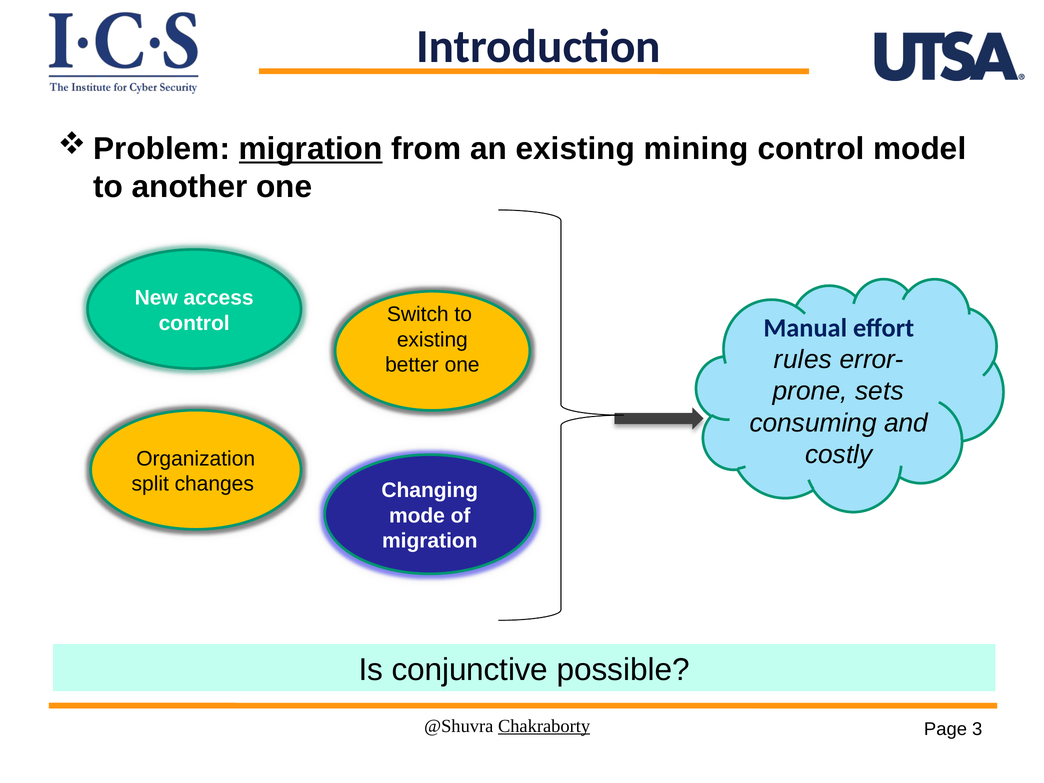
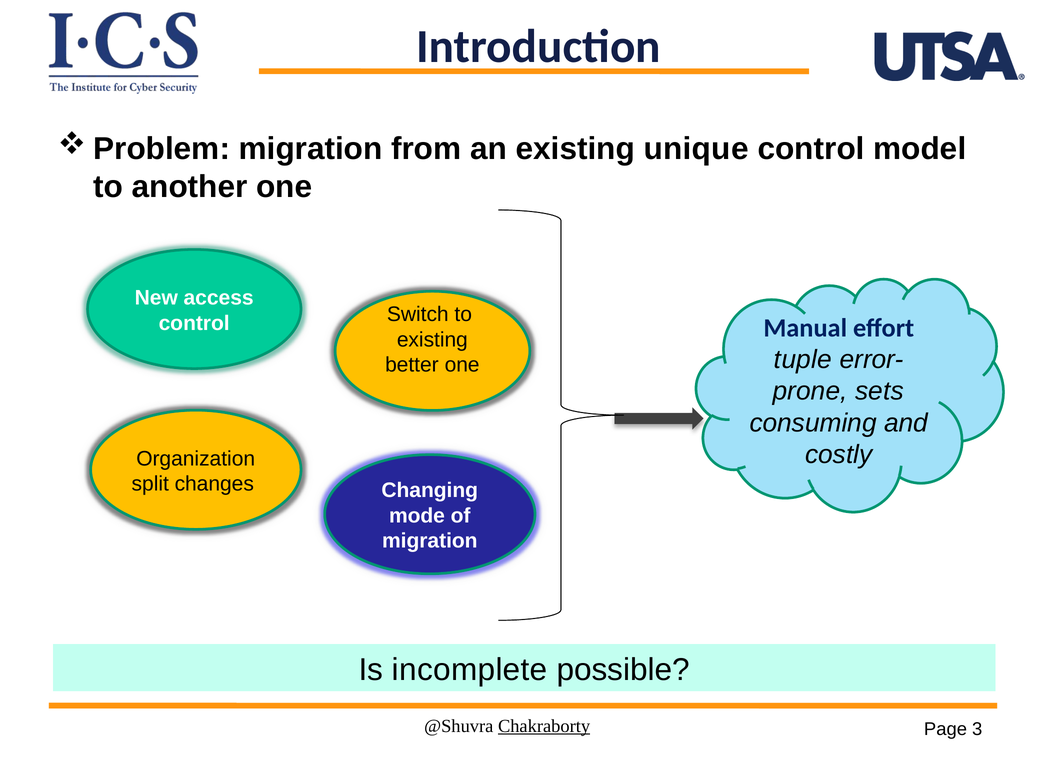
migration at (311, 149) underline: present -> none
mining: mining -> unique
rules: rules -> tuple
conjunctive: conjunctive -> incomplete
